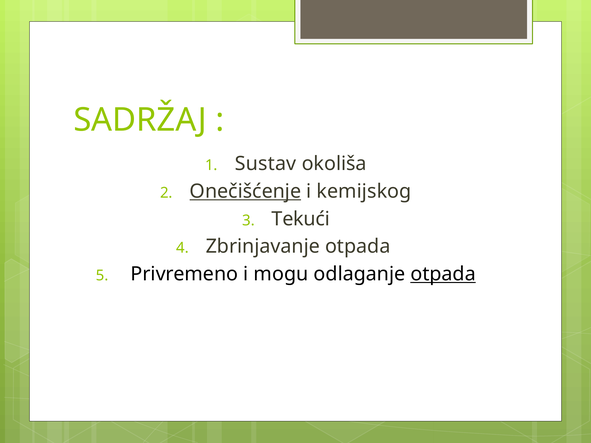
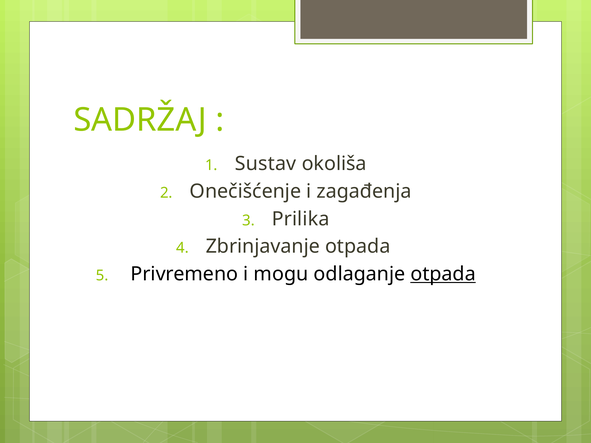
Onečišćenje underline: present -> none
kemijskog: kemijskog -> zagađenja
Tekući: Tekući -> Prilika
